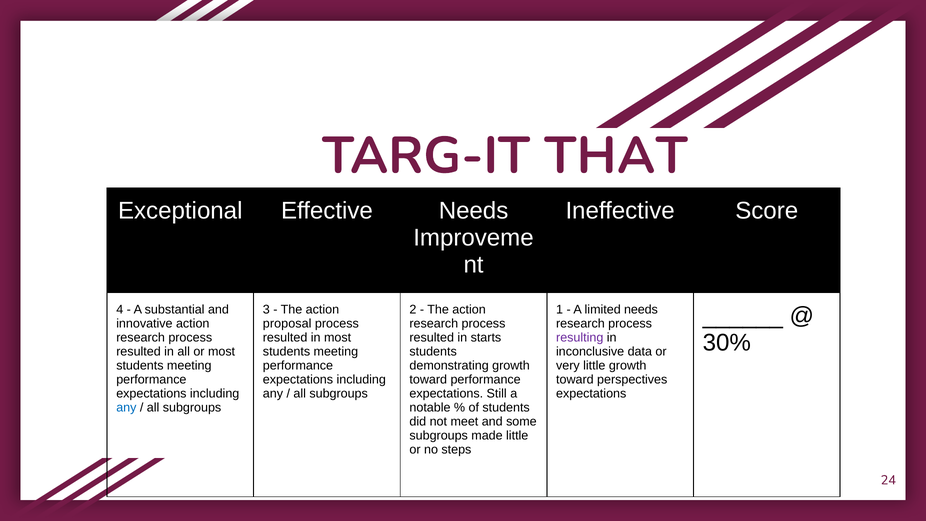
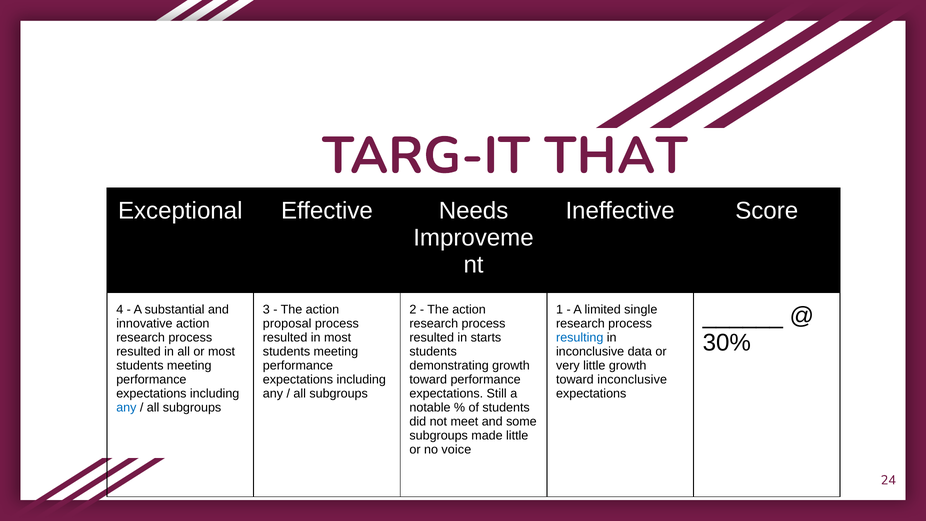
limited needs: needs -> single
resulting colour: purple -> blue
toward perspectives: perspectives -> inconclusive
steps: steps -> voice
